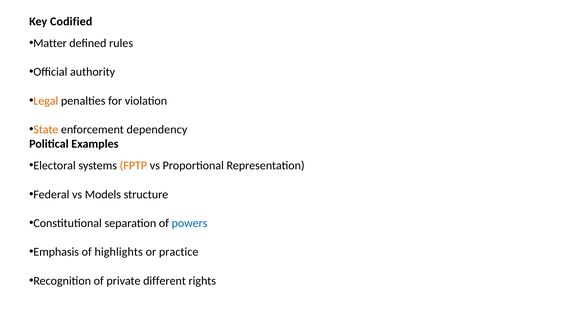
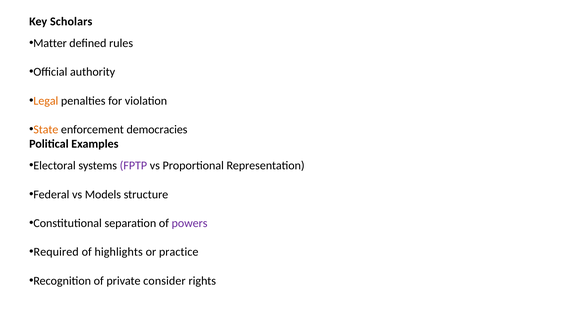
Codified: Codified -> Scholars
dependency: dependency -> democracies
FPTP colour: orange -> purple
powers colour: blue -> purple
Emphasis: Emphasis -> Required
different: different -> consider
